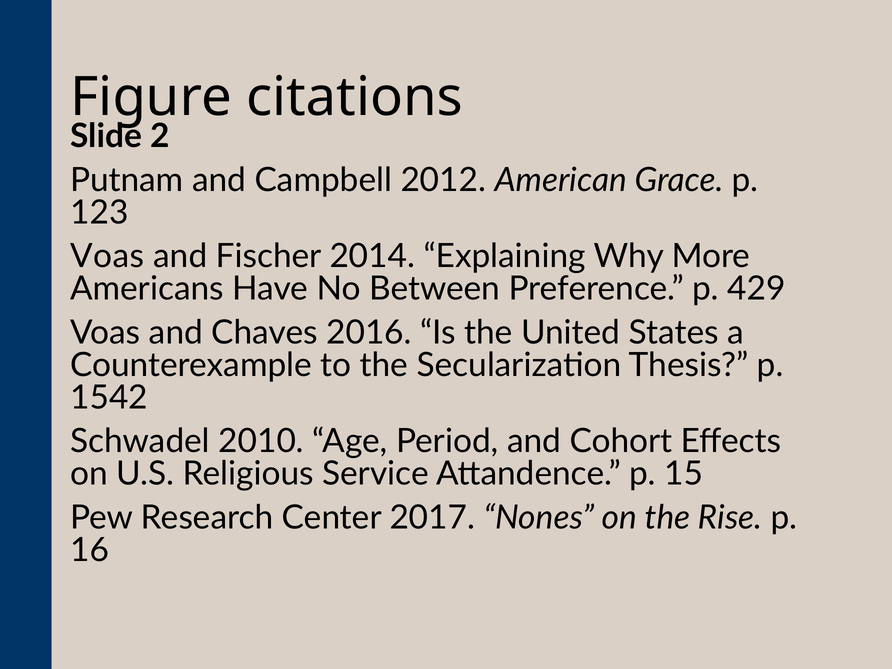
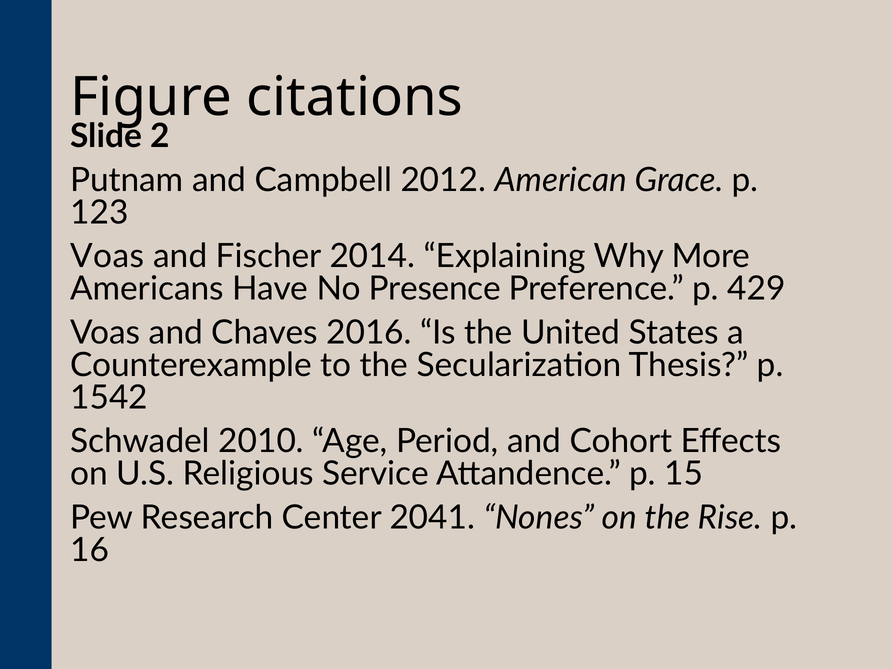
Between: Between -> Presence
2017: 2017 -> 2041
